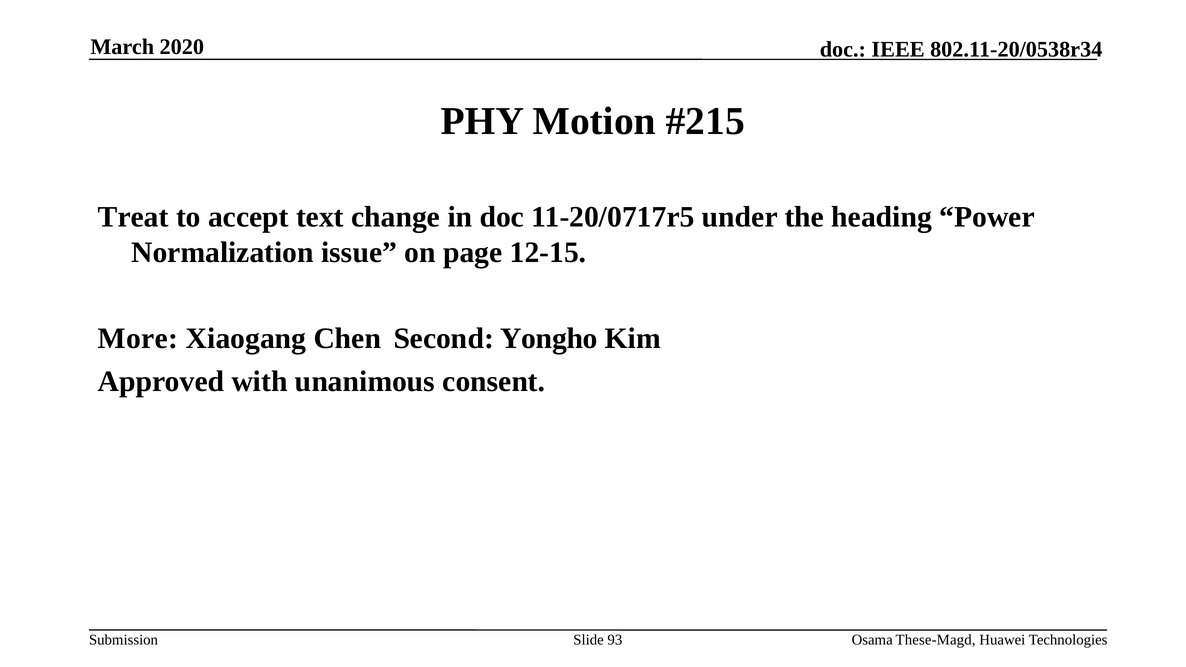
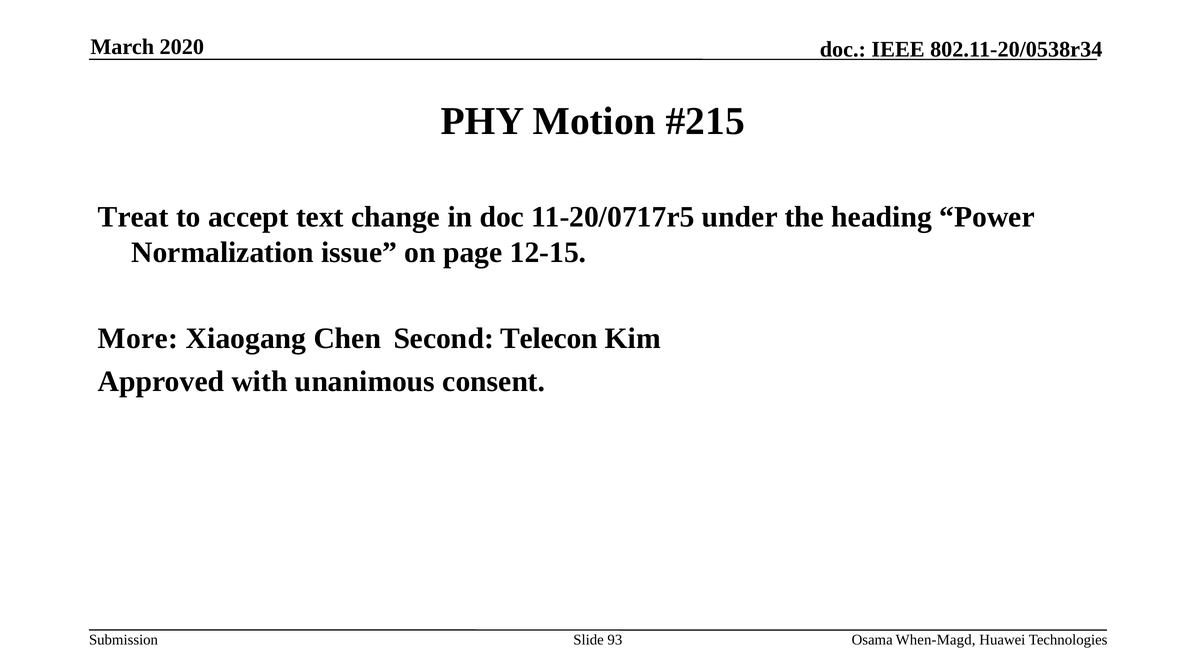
Yongho: Yongho -> Telecon
These-Magd: These-Magd -> When-Magd
